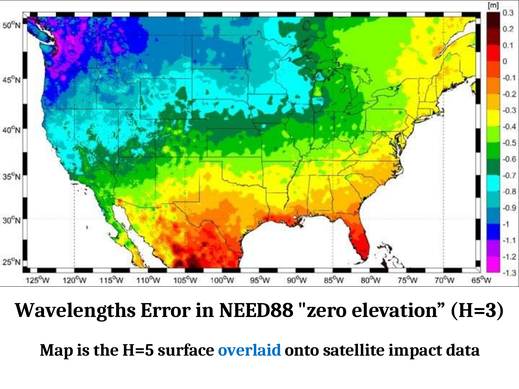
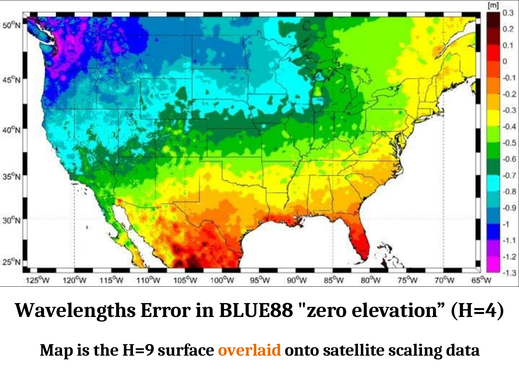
NEED88: NEED88 -> BLUE88
H=3: H=3 -> H=4
H=5: H=5 -> H=9
overlaid colour: blue -> orange
impact: impact -> scaling
